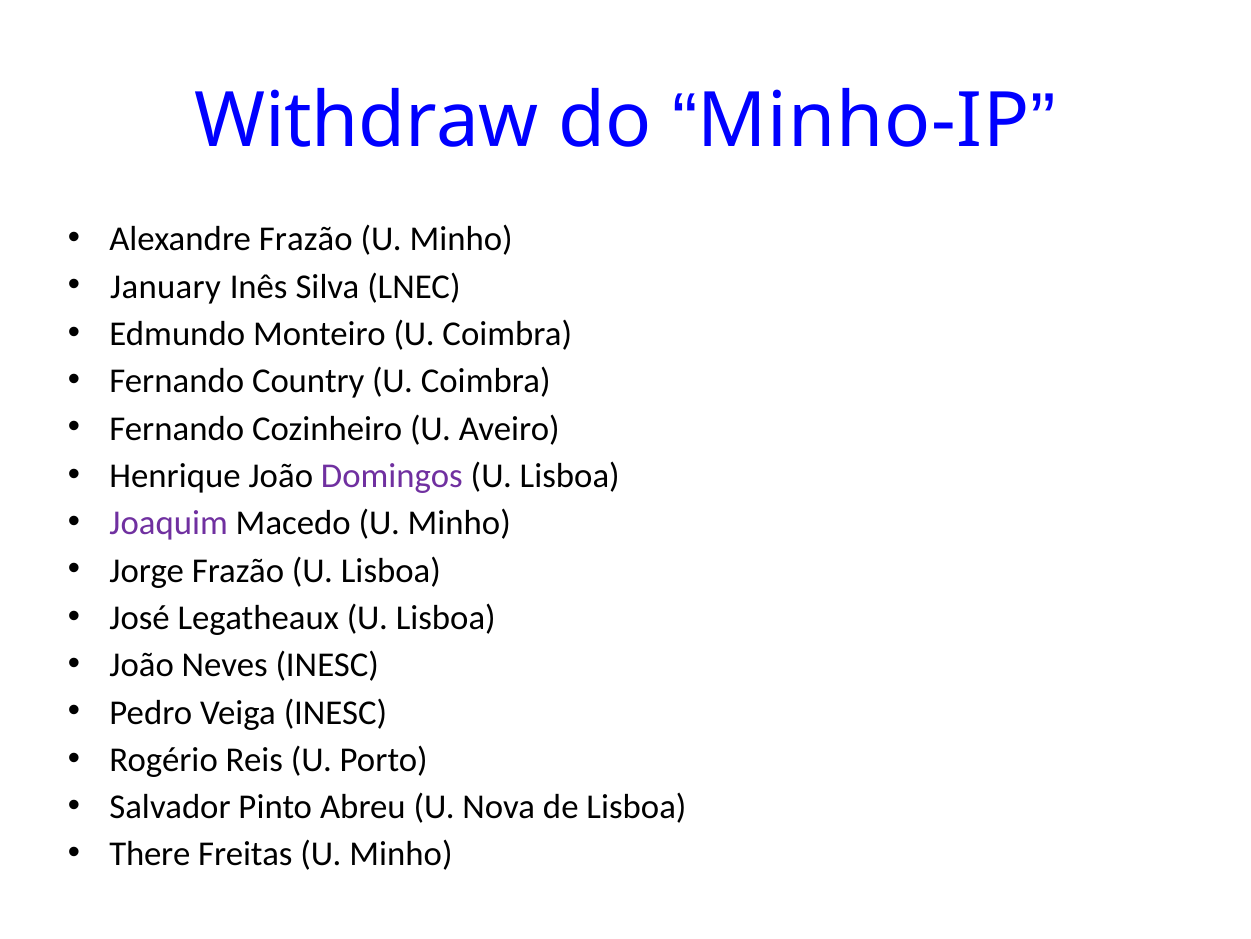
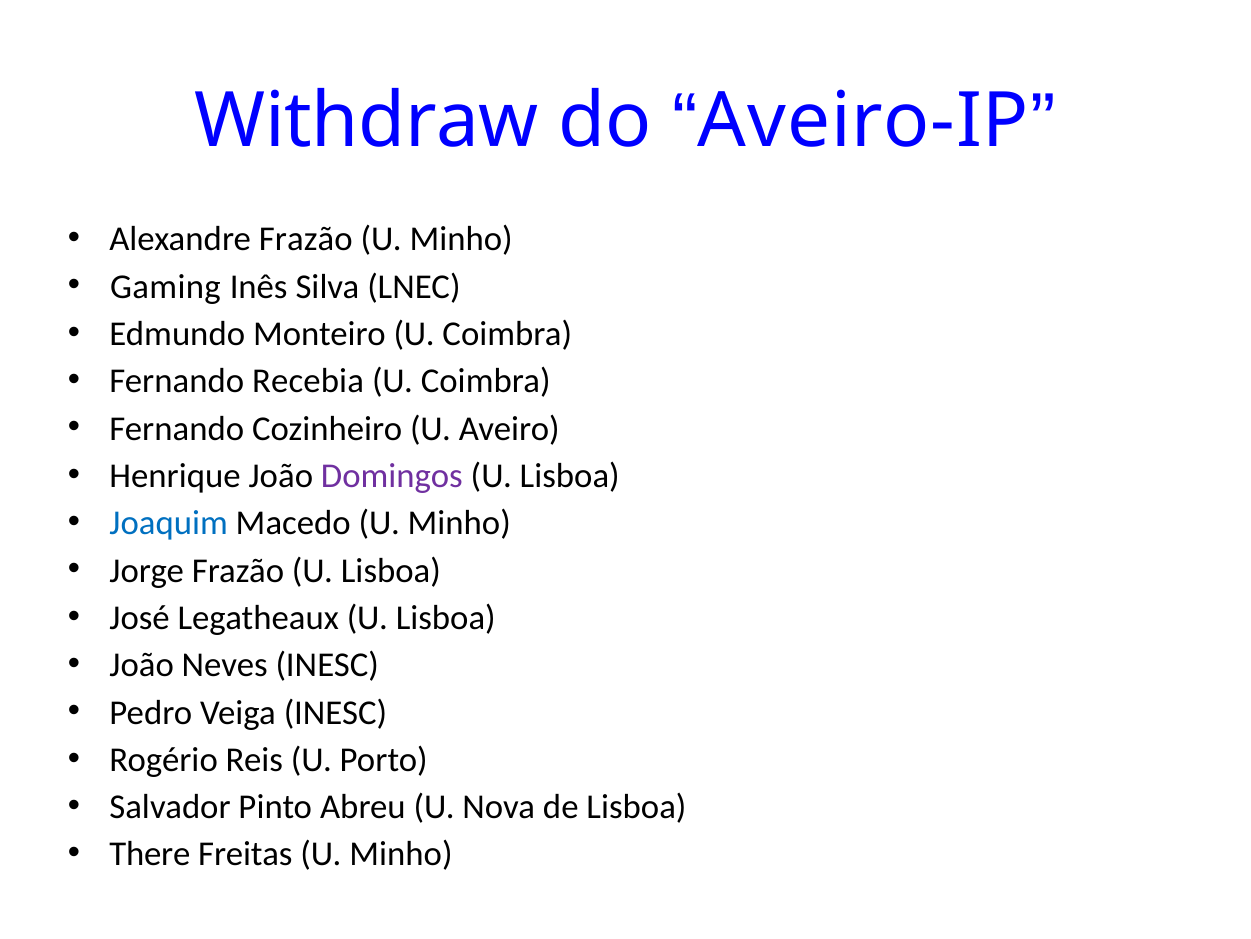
Minho-IP: Minho-IP -> Aveiro-IP
January: January -> Gaming
Country: Country -> Recebia
Joaquim colour: purple -> blue
